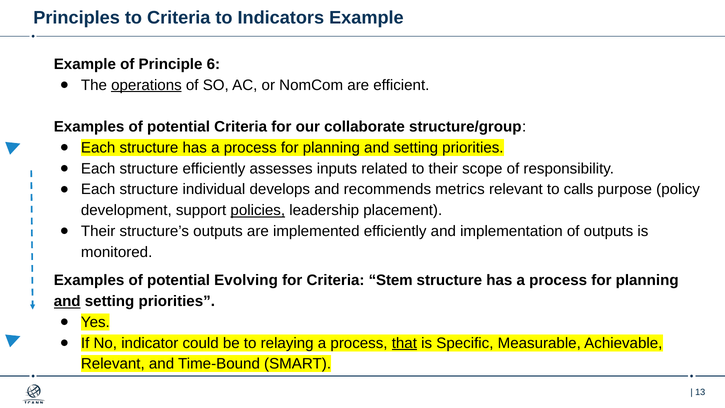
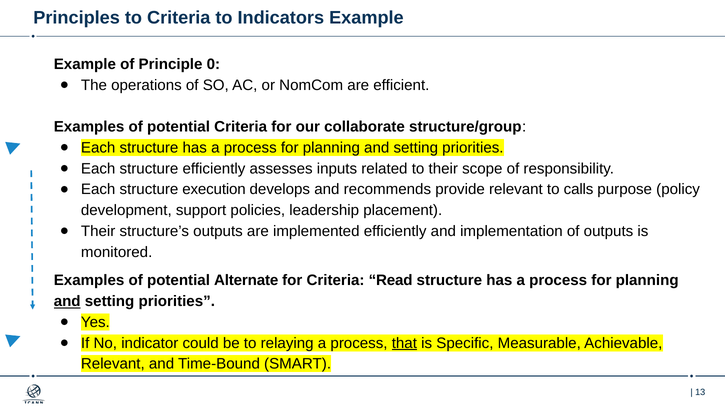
6: 6 -> 0
operations underline: present -> none
individual: individual -> execution
metrics: metrics -> provide
policies underline: present -> none
Evolving: Evolving -> Alternate
Stem: Stem -> Read
